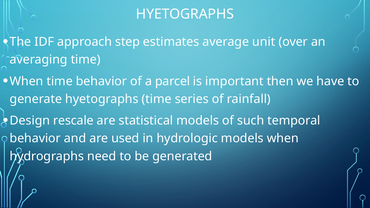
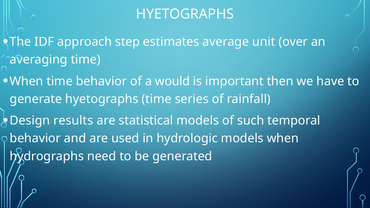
parcel: parcel -> would
rescale: rescale -> results
